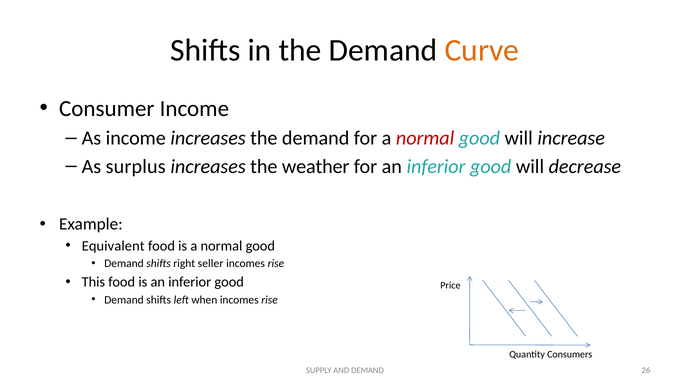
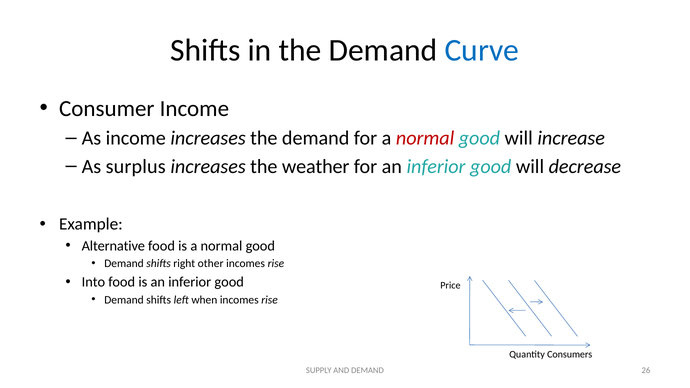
Curve colour: orange -> blue
Equivalent: Equivalent -> Alternative
seller: seller -> other
This: This -> Into
